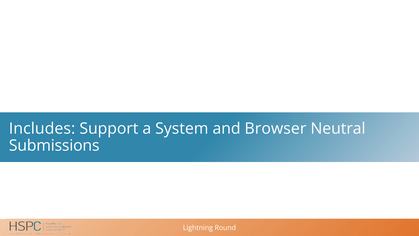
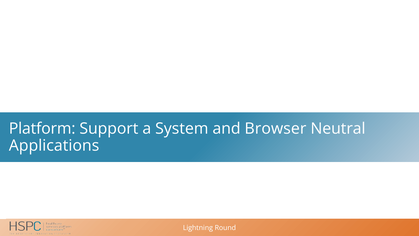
Includes: Includes -> Platform
Submissions: Submissions -> Applications
